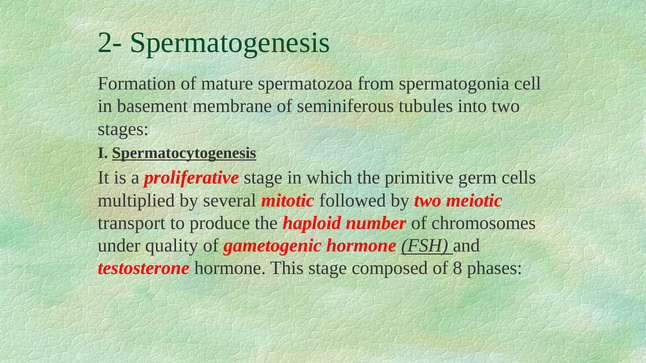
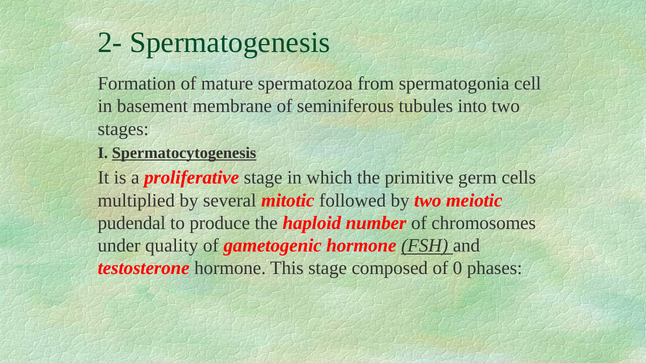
transport: transport -> pudendal
8: 8 -> 0
